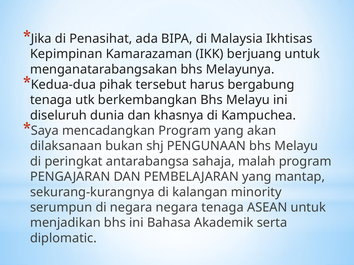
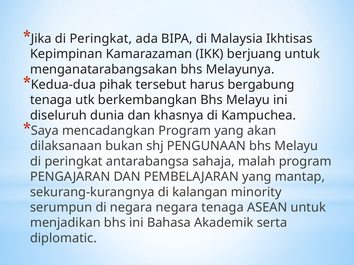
Jika di Penasihat: Penasihat -> Peringkat
